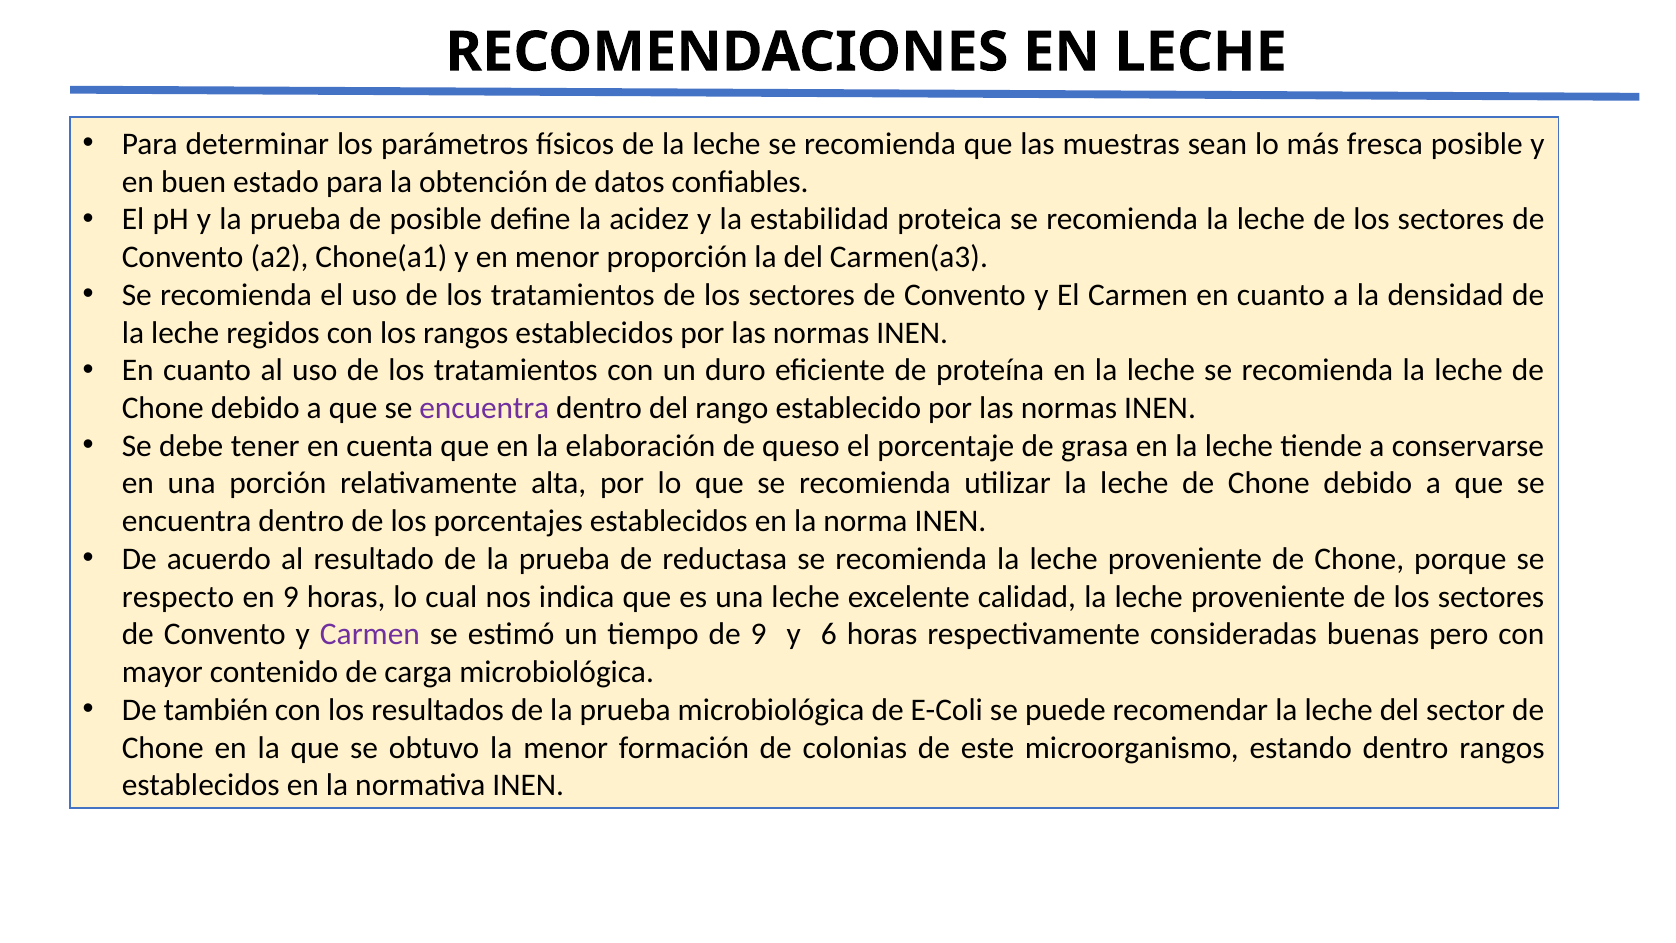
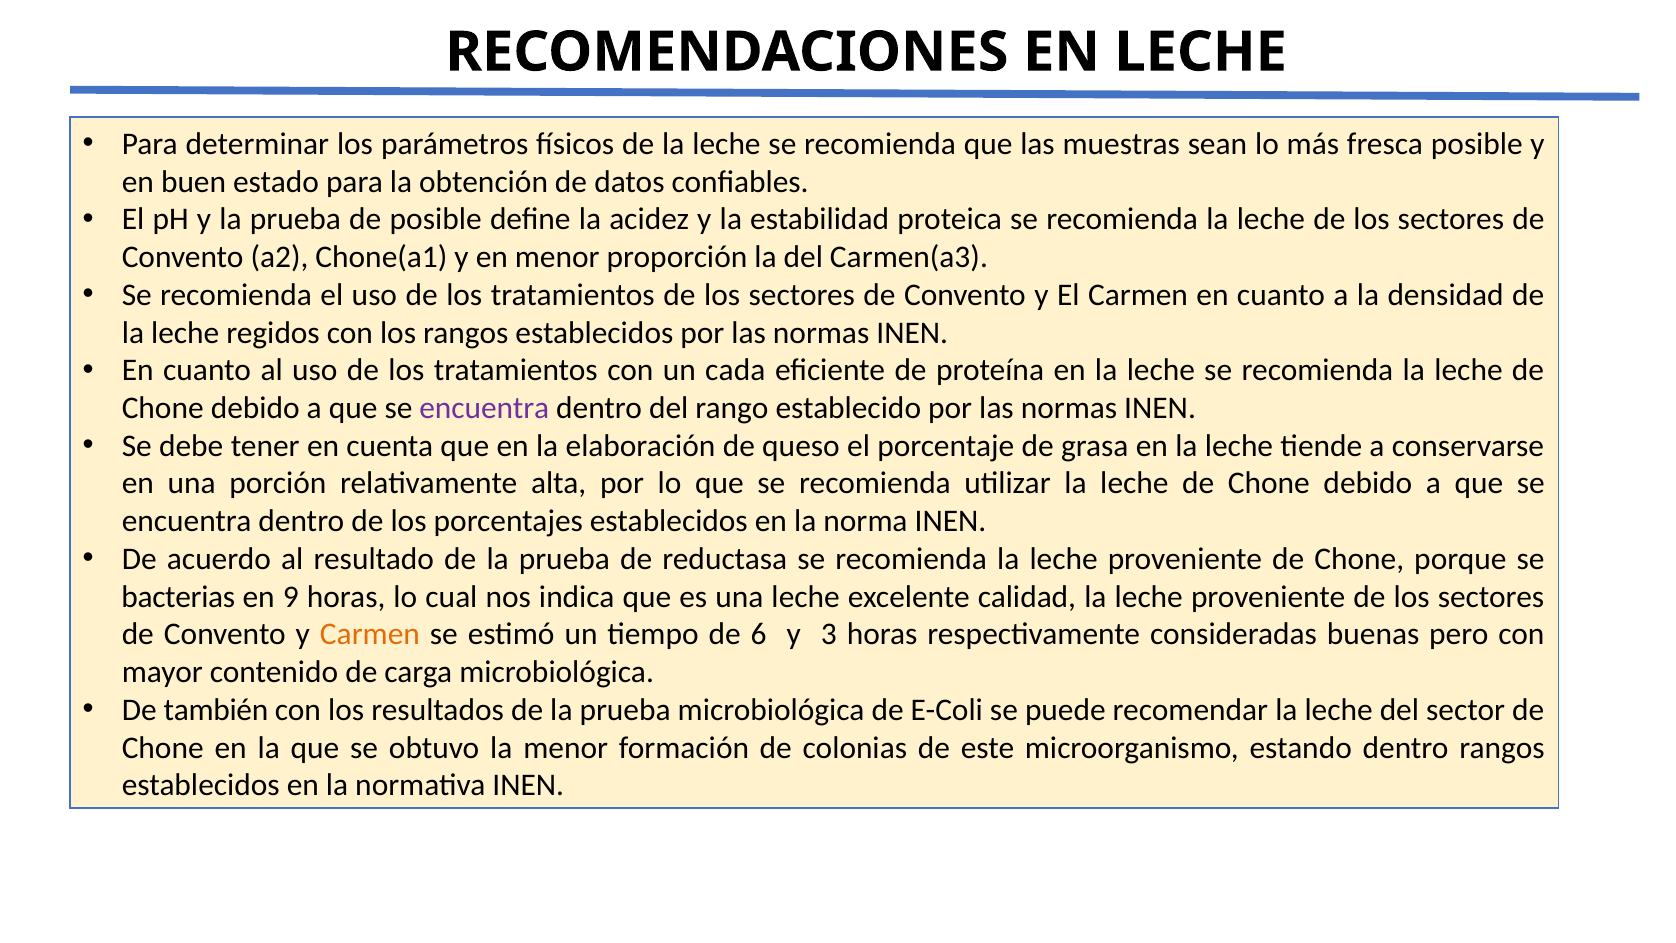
duro: duro -> cada
respecto: respecto -> bacterias
Carmen at (370, 634) colour: purple -> orange
de 9: 9 -> 6
6: 6 -> 3
